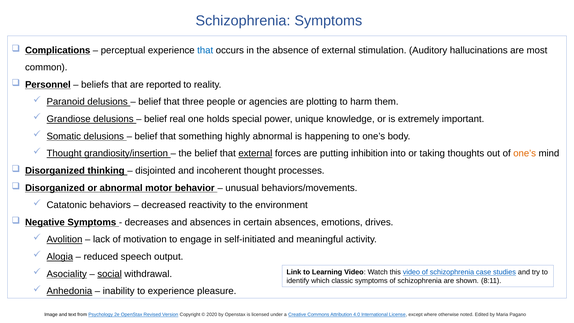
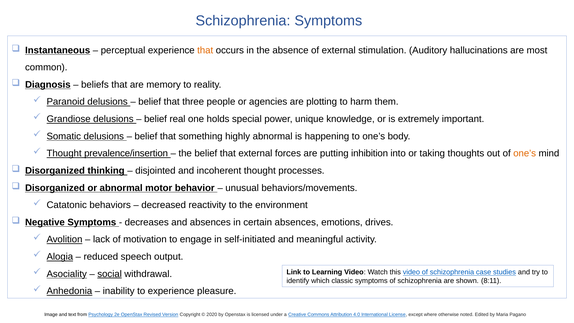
Complications: Complications -> Instantaneous
that at (205, 50) colour: blue -> orange
Personnel: Personnel -> Diagnosis
reported: reported -> memory
grandiosity/insertion: grandiosity/insertion -> prevalence/insertion
external at (255, 153) underline: present -> none
